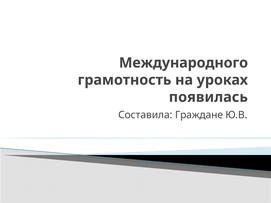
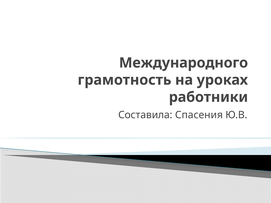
появилась: появилась -> работники
Граждане: Граждане -> Спасения
